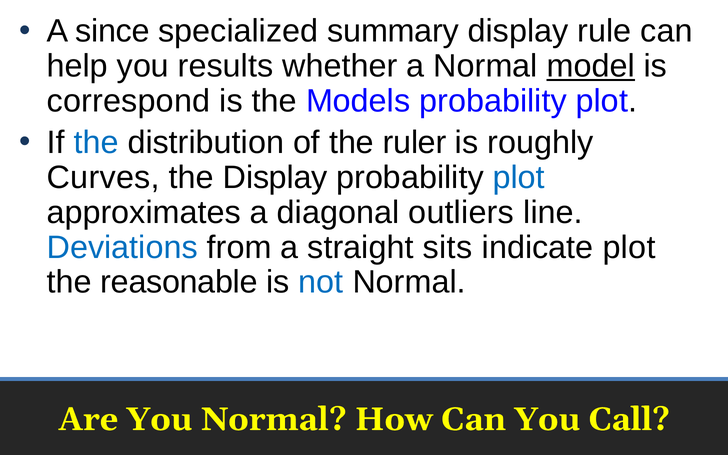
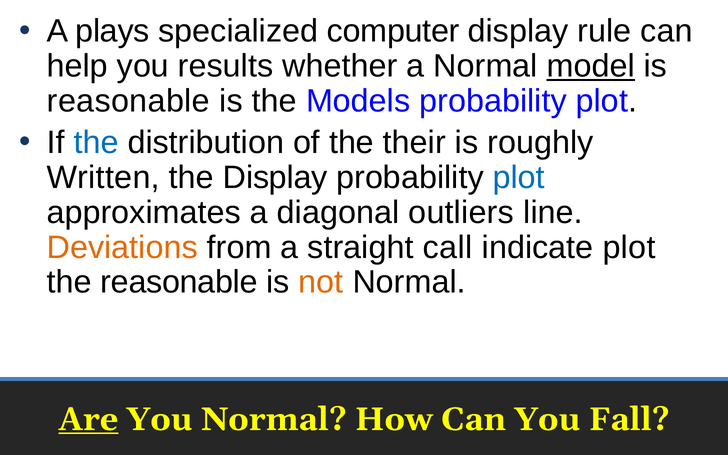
since: since -> plays
summary: summary -> computer
correspond at (128, 101): correspond -> reasonable
ruler: ruler -> their
Curves: Curves -> Written
Deviations colour: blue -> orange
sits: sits -> call
not colour: blue -> orange
Are underline: none -> present
Call: Call -> Fall
